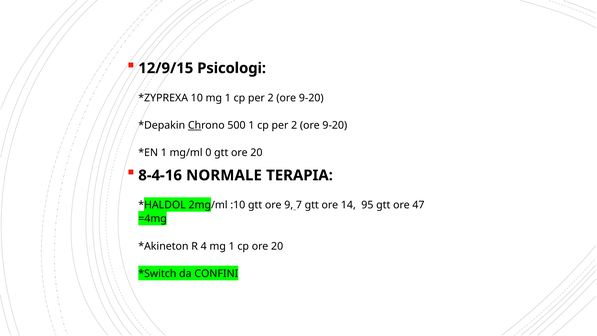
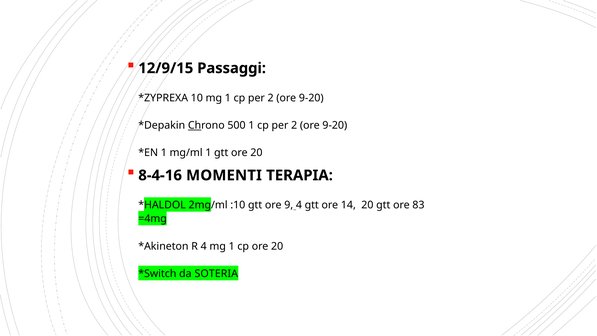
Psicologi: Psicologi -> Passaggi
mg/ml 0: 0 -> 1
NORMALE: NORMALE -> MOMENTI
9 7: 7 -> 4
14 95: 95 -> 20
47: 47 -> 83
CONFINI: CONFINI -> SOTERIA
